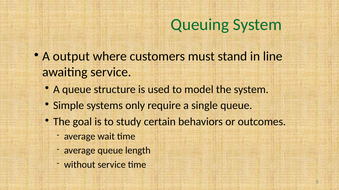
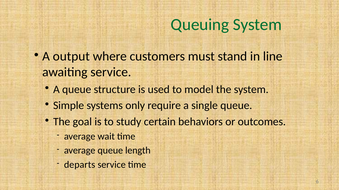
without: without -> departs
